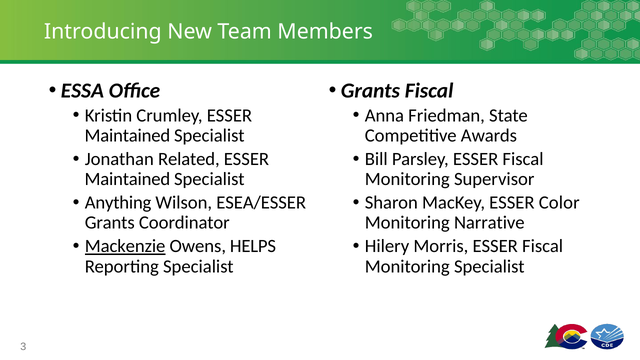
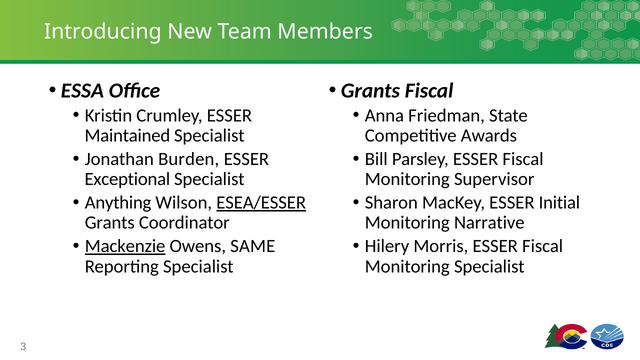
Related: Related -> Burden
Maintained at (127, 179): Maintained -> Exceptional
ESEA/ESSER underline: none -> present
Color: Color -> Initial
HELPS: HELPS -> SAME
